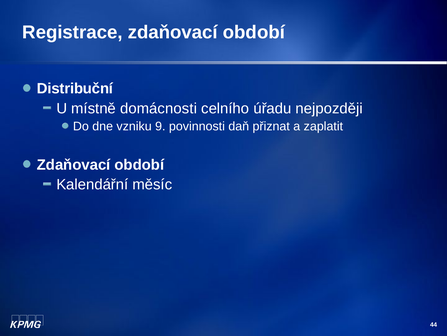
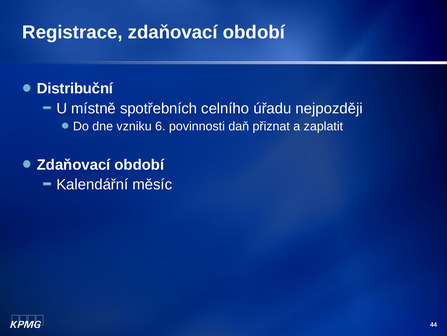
domácnosti: domácnosti -> spotřebních
9: 9 -> 6
